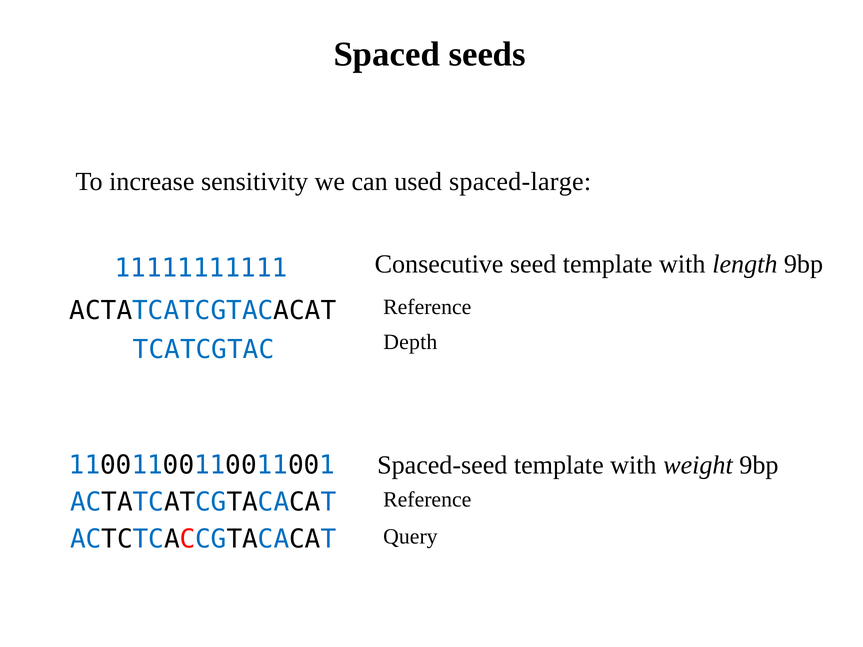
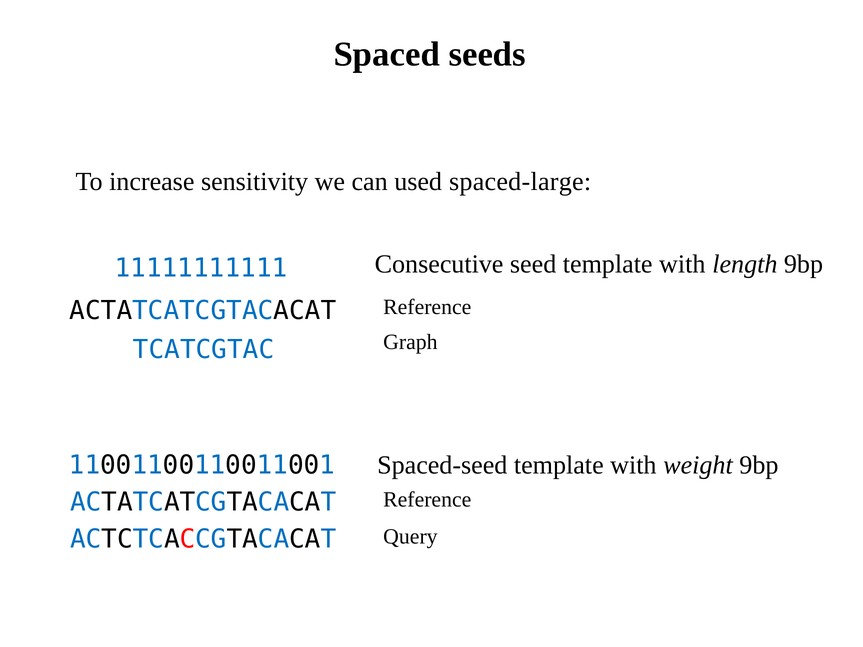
Depth: Depth -> Graph
